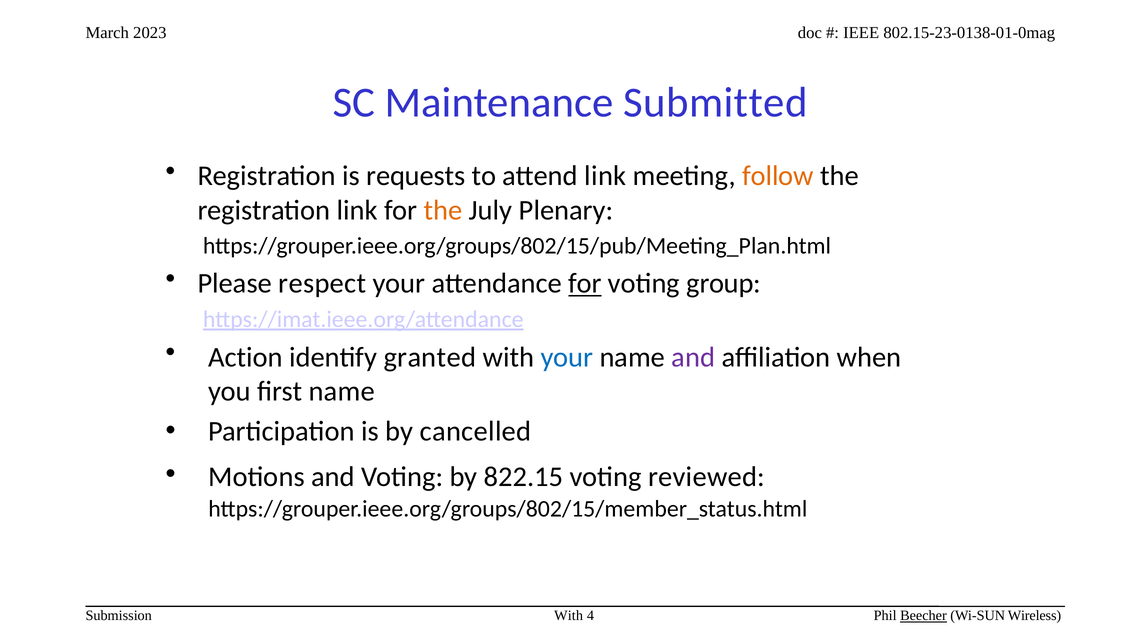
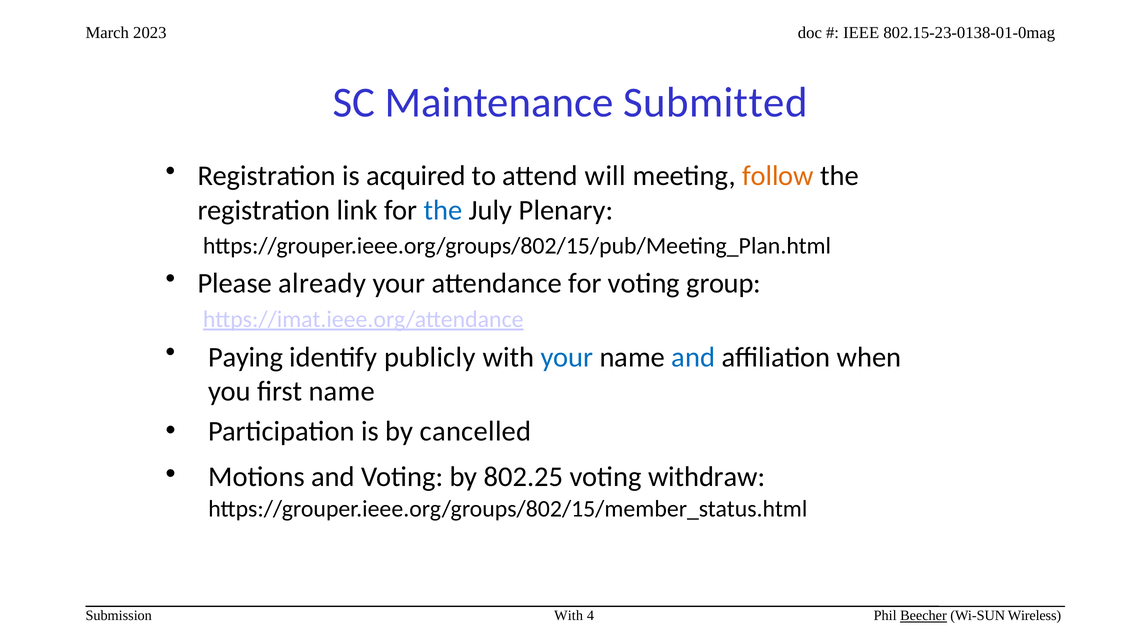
requests: requests -> acquired
attend link: link -> will
the at (443, 210) colour: orange -> blue
respect: respect -> already
for at (585, 283) underline: present -> none
Action: Action -> Paying
granted: granted -> publicly
and at (693, 357) colour: purple -> blue
822.15: 822.15 -> 802.25
reviewed: reviewed -> withdraw
